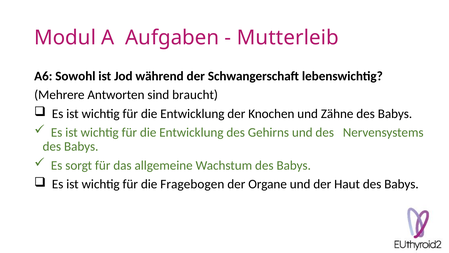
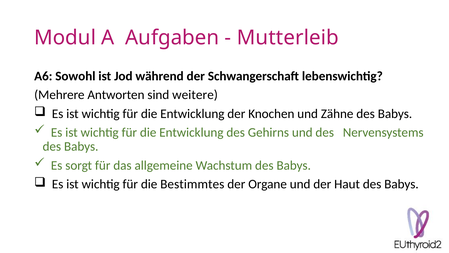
braucht: braucht -> weitere
Fragebogen: Fragebogen -> Bestimmtes
